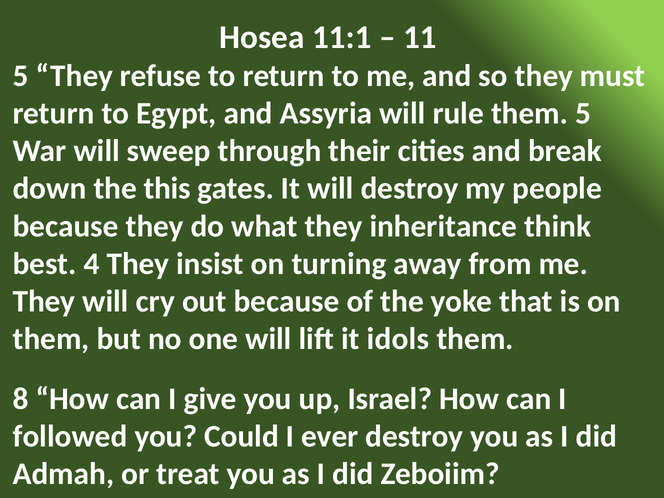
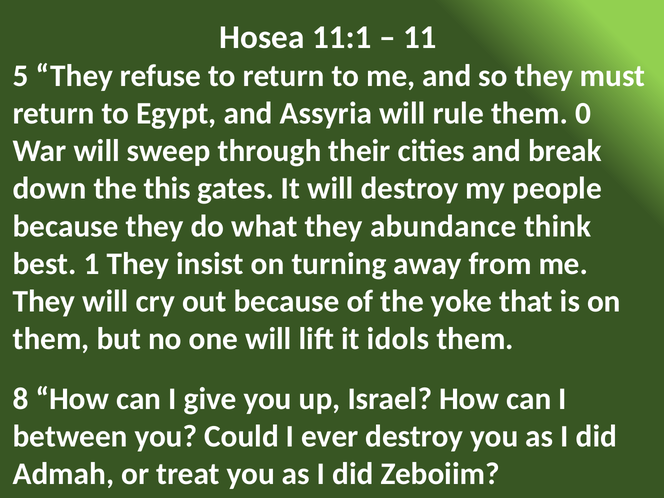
them 5: 5 -> 0
inheritance: inheritance -> abundance
4: 4 -> 1
followed: followed -> between
